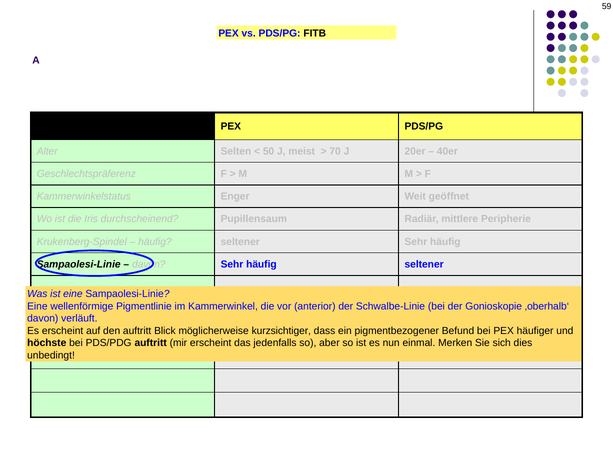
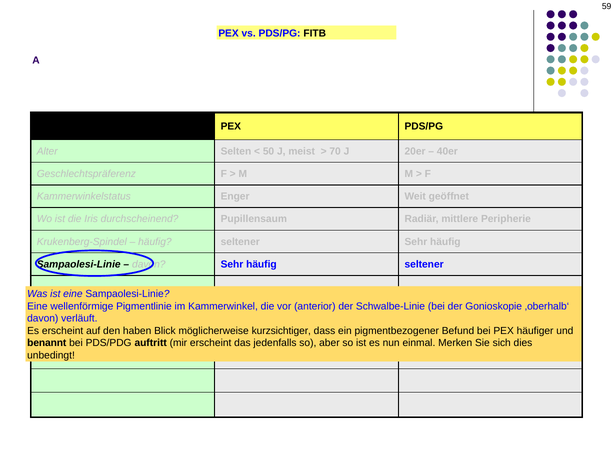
den auftritt: auftritt -> haben
höchste: höchste -> benannt
